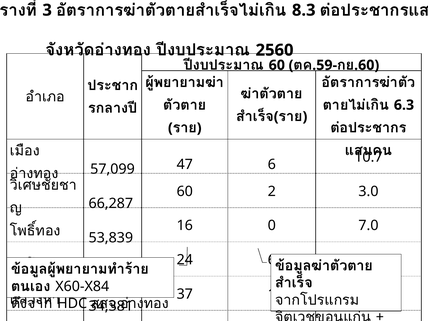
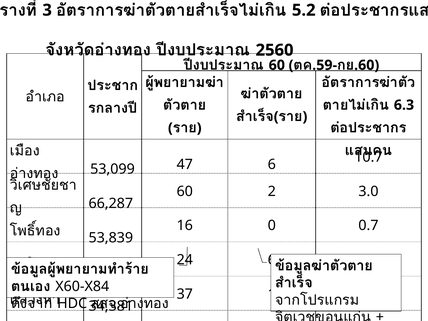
8.3: 8.3 -> 5.2
57,099: 57,099 -> 53,099
7.0: 7.0 -> 0.7
